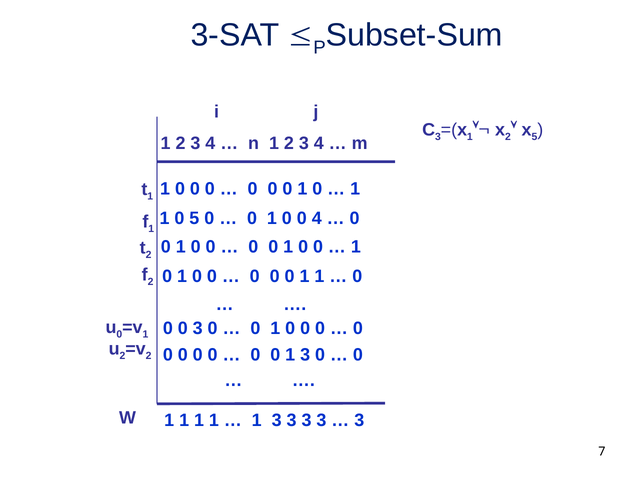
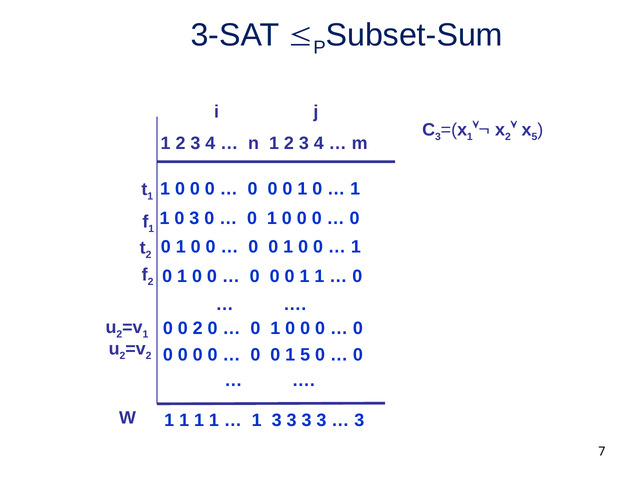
0 5: 5 -> 3
4 at (317, 219): 4 -> 0
0 at (119, 334): 0 -> 2
0 3: 3 -> 2
0 1 3: 3 -> 5
